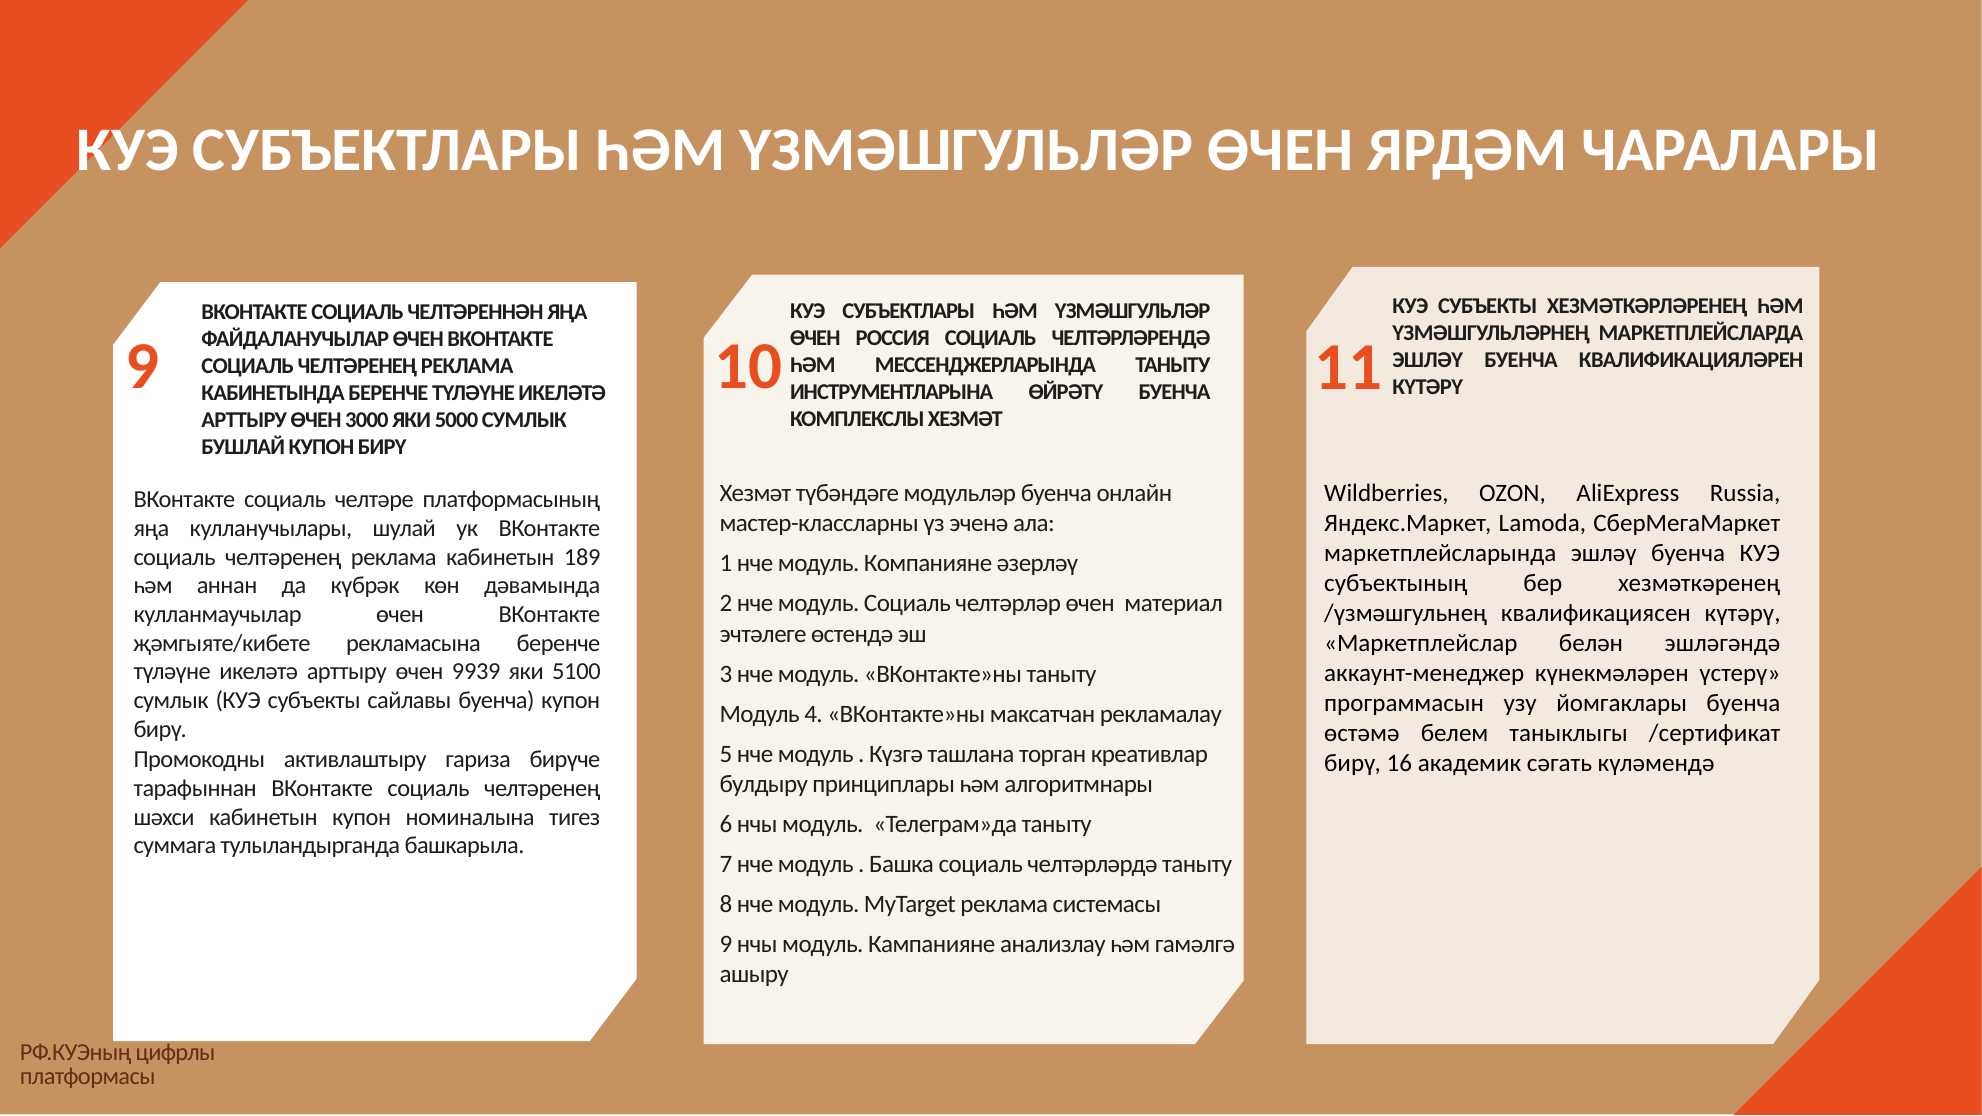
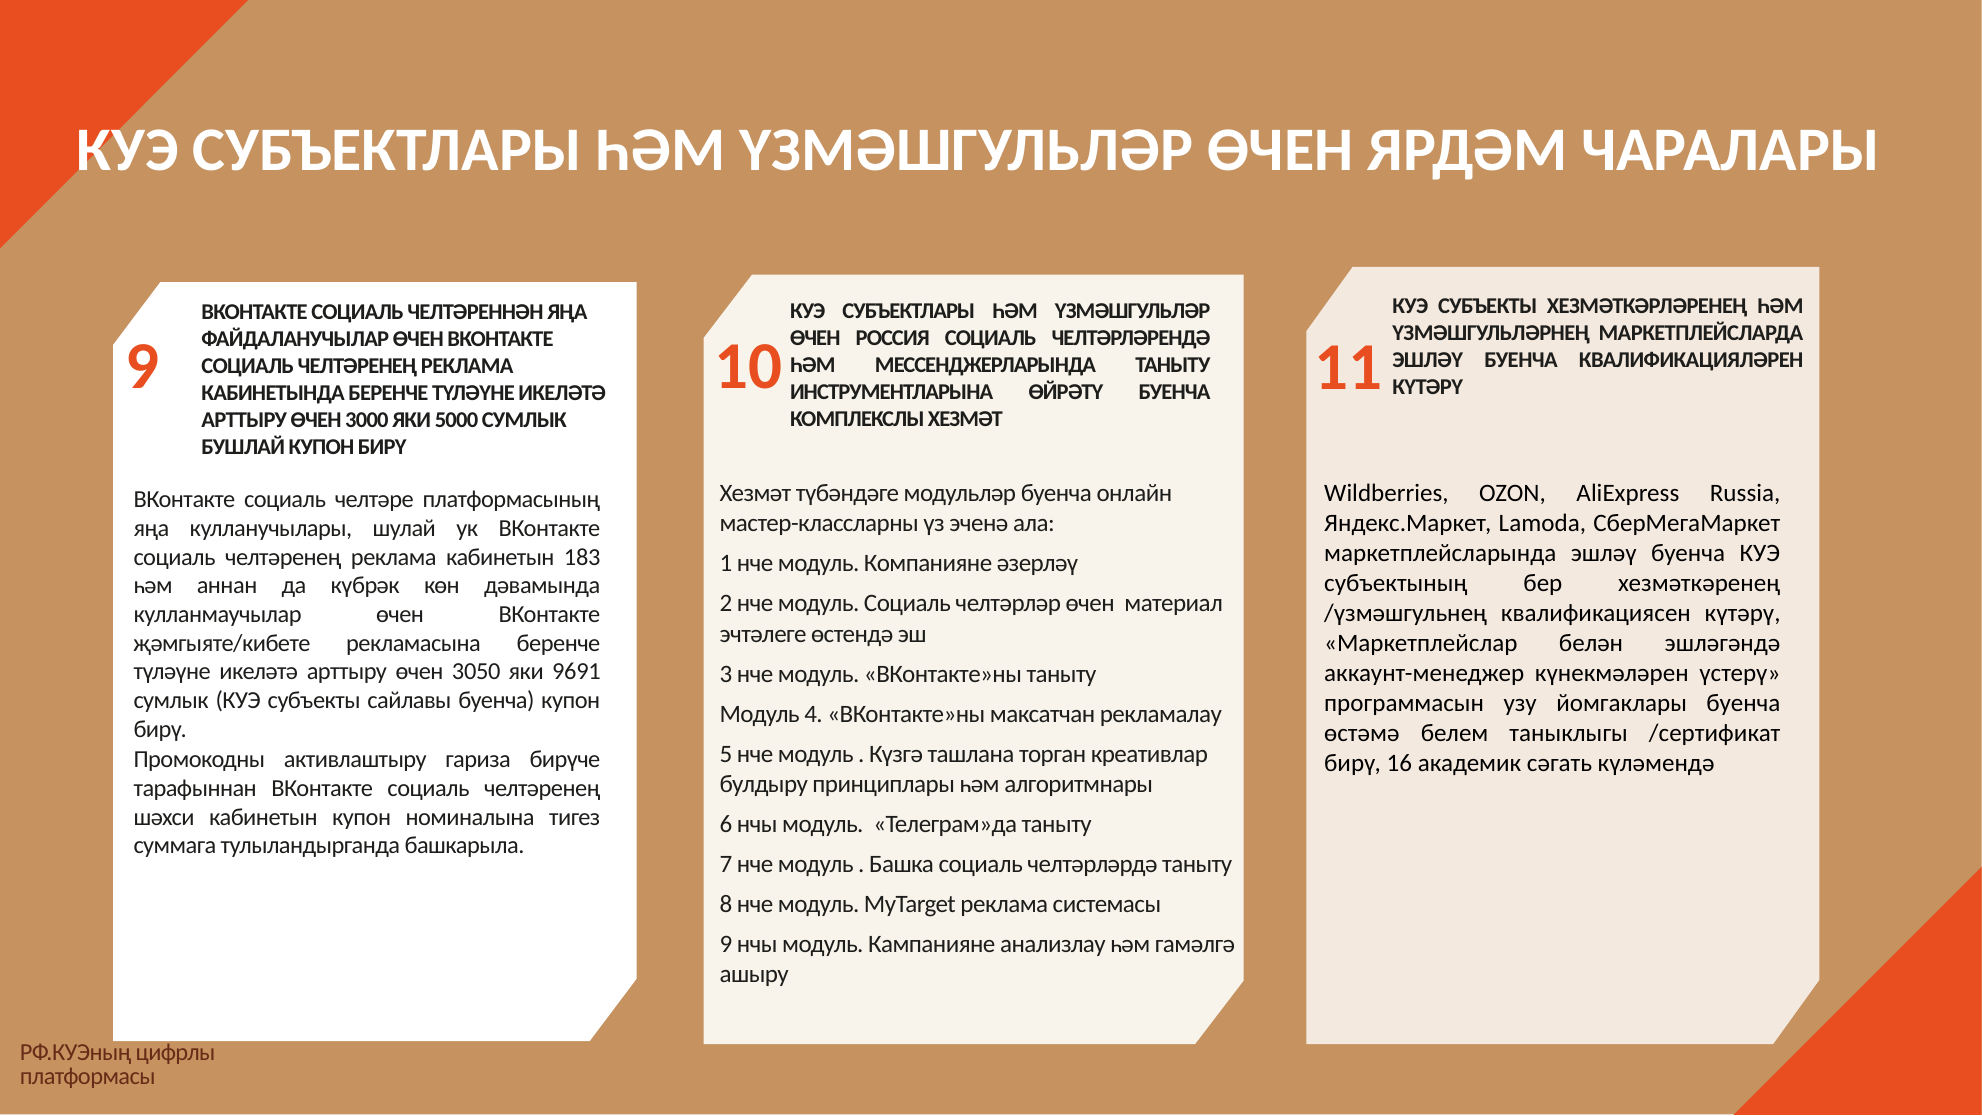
189: 189 -> 183
9939: 9939 -> 3050
5100: 5100 -> 9691
